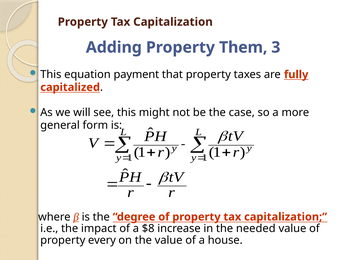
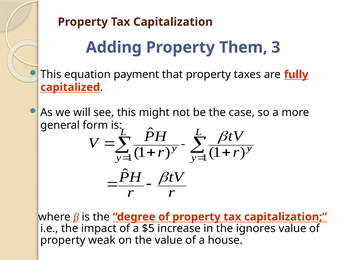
$8: $8 -> $5
needed: needed -> ignores
every: every -> weak
